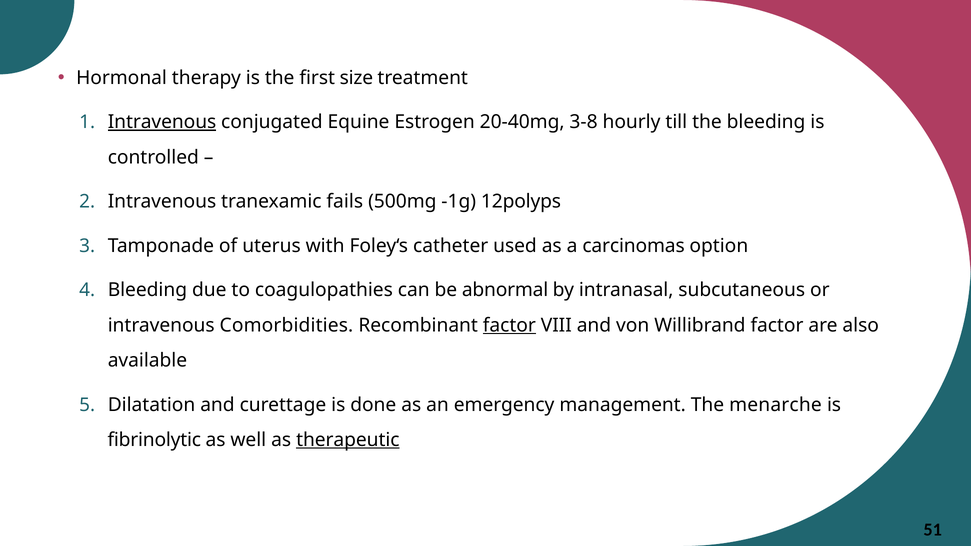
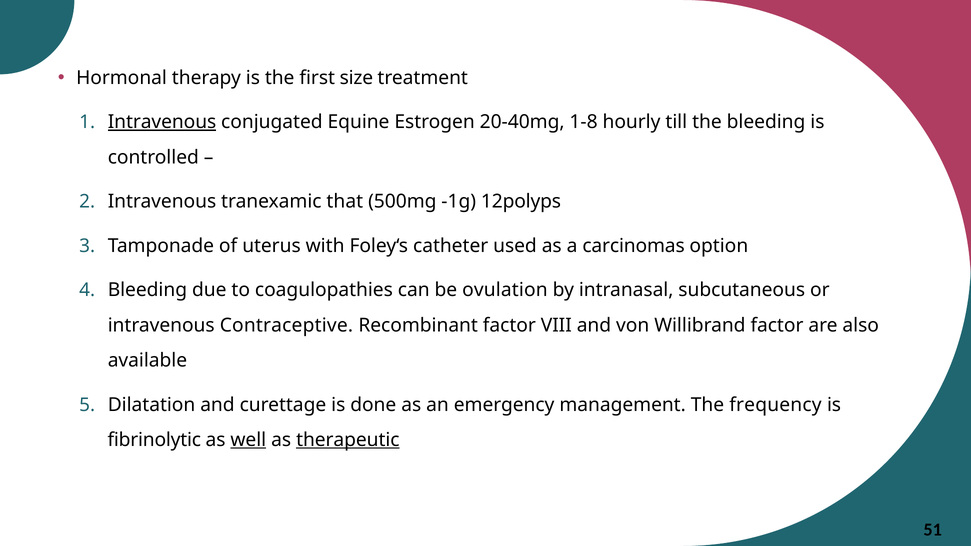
3-8: 3-8 -> 1-8
fails: fails -> that
abnormal: abnormal -> ovulation
Comorbidities: Comorbidities -> Contraceptive
factor at (509, 325) underline: present -> none
menarche: menarche -> frequency
well underline: none -> present
